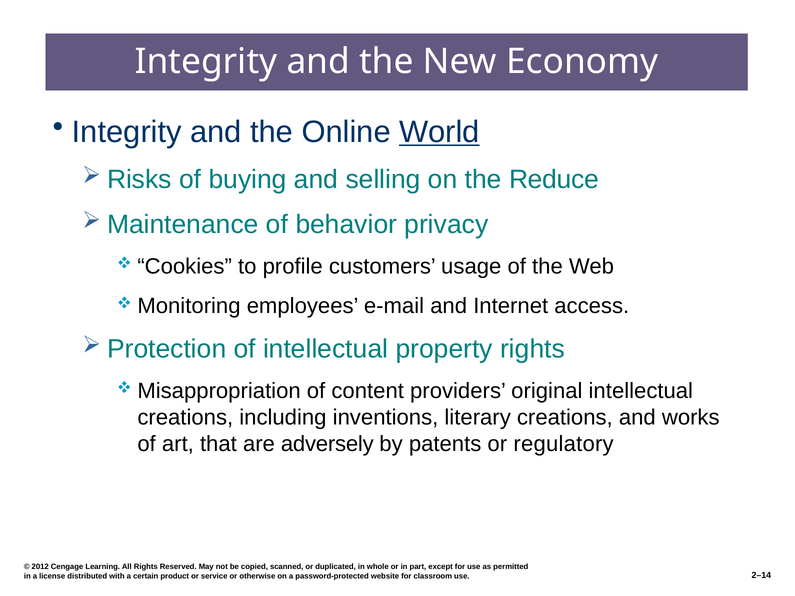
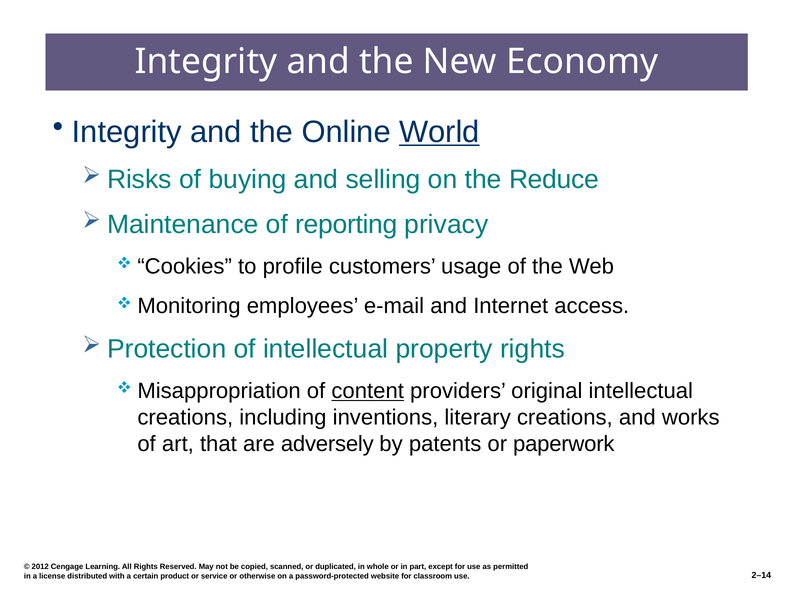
behavior: behavior -> reporting
content underline: none -> present
regulatory: regulatory -> paperwork
